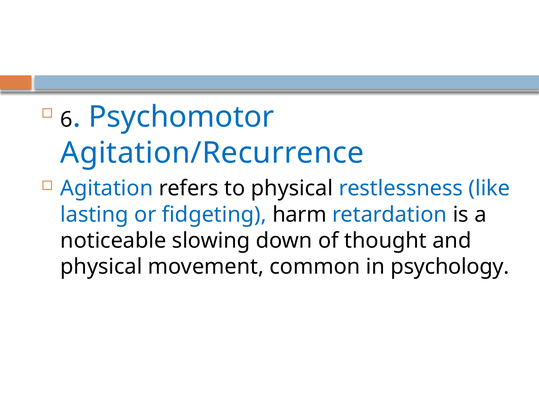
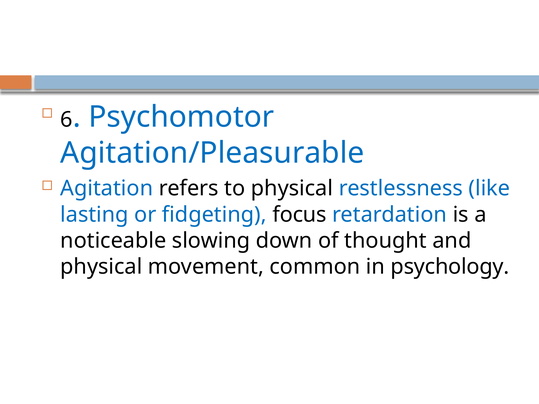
Agitation/Recurrence: Agitation/Recurrence -> Agitation/Pleasurable
harm: harm -> focus
